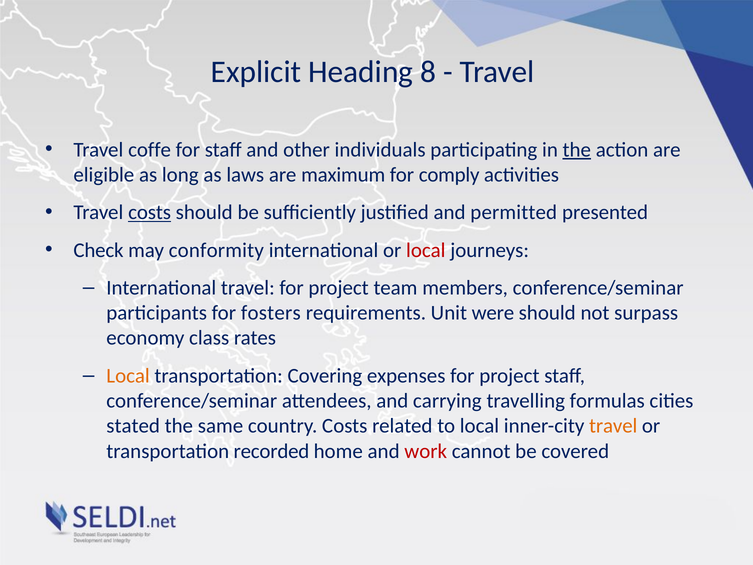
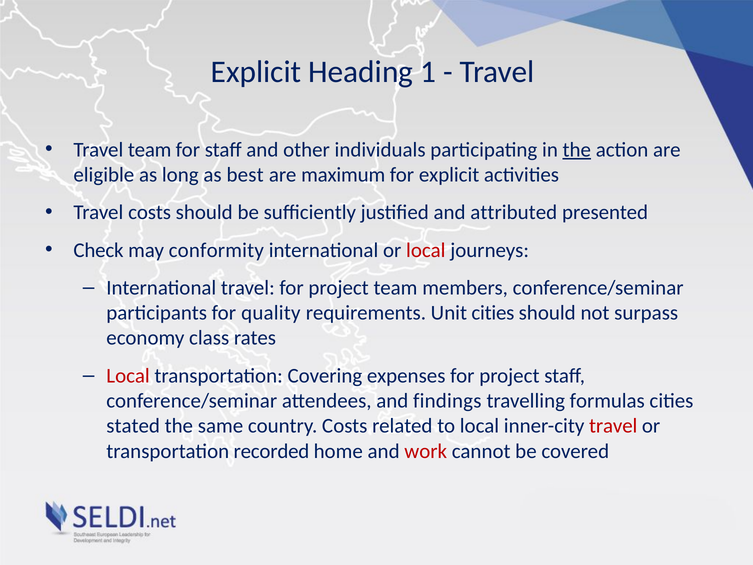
8: 8 -> 1
Travel coffe: coffe -> team
laws: laws -> best
for comply: comply -> explicit
costs at (150, 212) underline: present -> none
permitted: permitted -> attributed
fosters: fosters -> quality
Unit were: were -> cities
Local at (128, 376) colour: orange -> red
carrying: carrying -> findings
travel at (613, 426) colour: orange -> red
